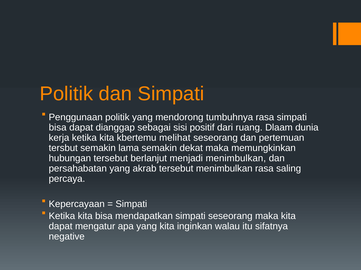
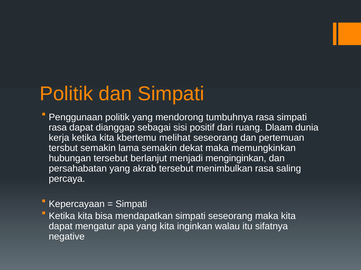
bisa at (58, 128): bisa -> rasa
menjadi menimbulkan: menimbulkan -> menginginkan
